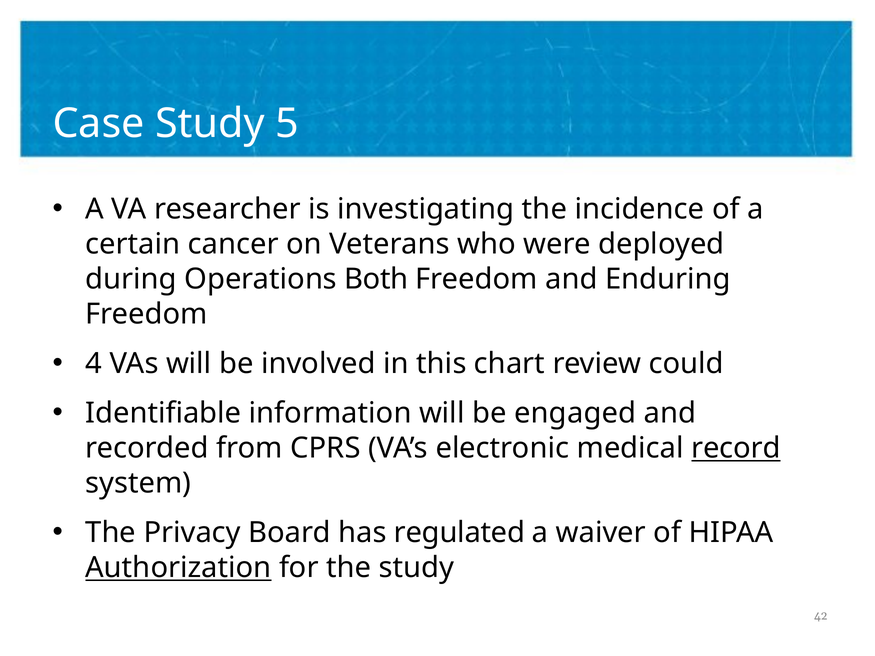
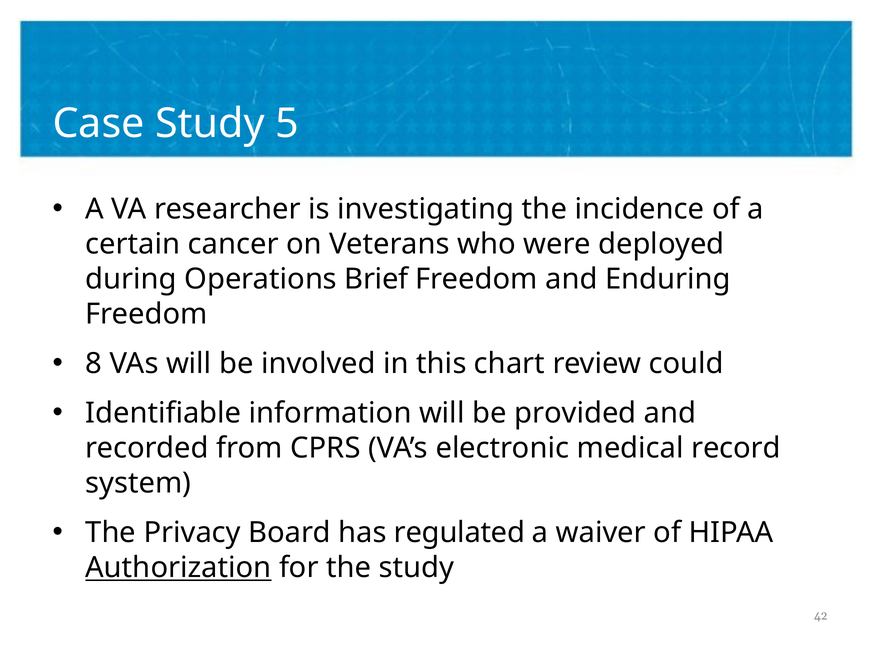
Both: Both -> Brief
4: 4 -> 8
engaged: engaged -> provided
record underline: present -> none
